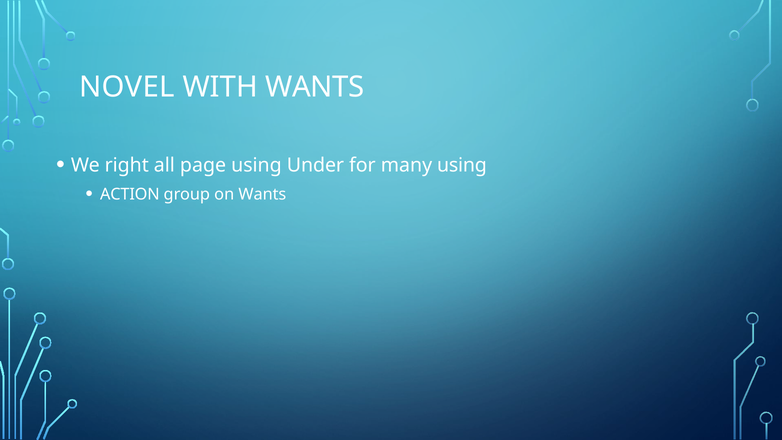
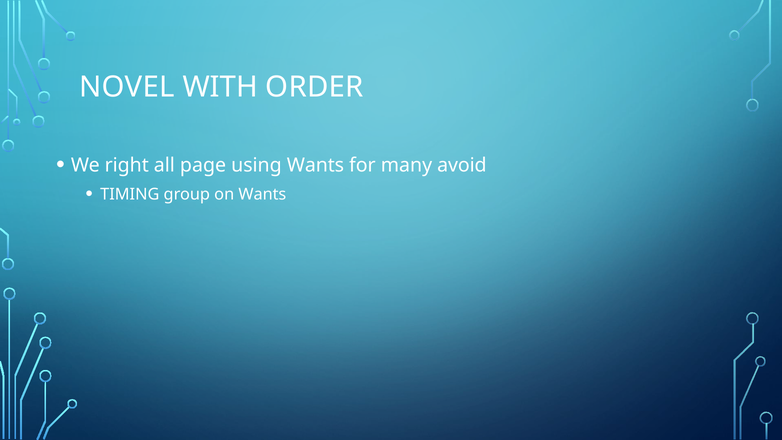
WITH WANTS: WANTS -> ORDER
using Under: Under -> Wants
many using: using -> avoid
ACTION: ACTION -> TIMING
